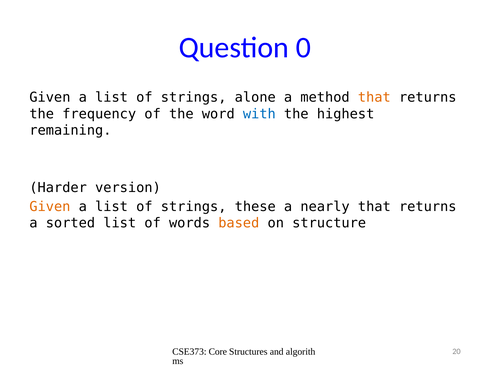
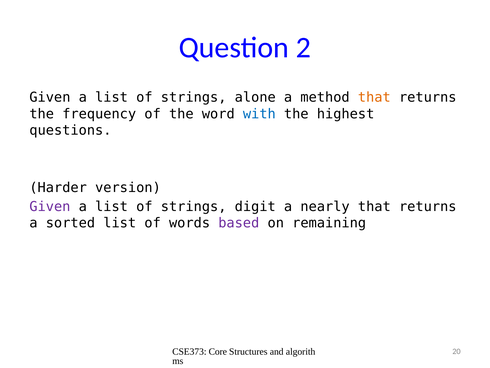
0: 0 -> 2
remaining: remaining -> questions
Given at (50, 206) colour: orange -> purple
these: these -> digit
based colour: orange -> purple
structure: structure -> remaining
